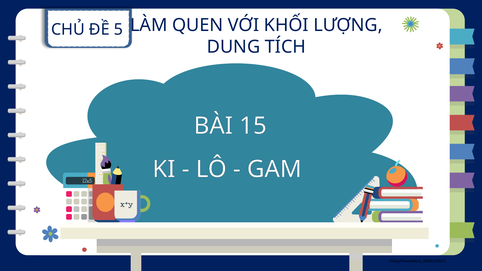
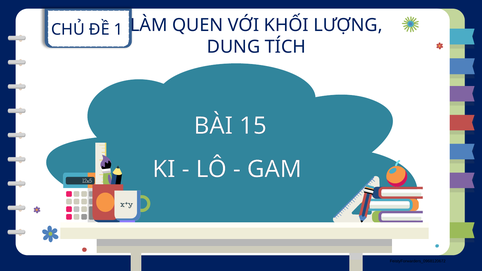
5: 5 -> 1
